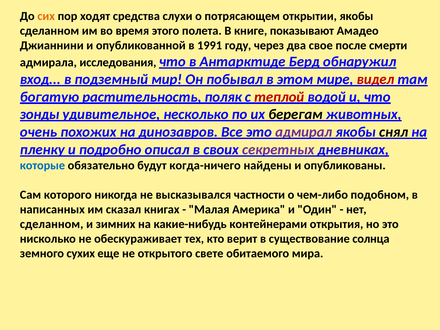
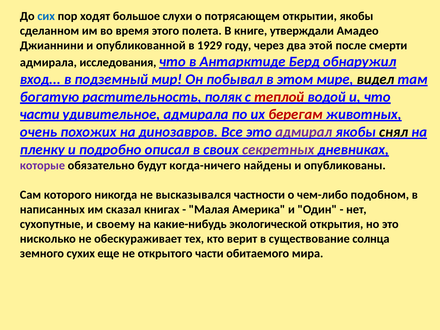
сих colour: orange -> blue
средства: средства -> большое
показывают: показывают -> утверждали
1991: 1991 -> 1929
свое: свое -> этой
видел colour: red -> black
зонды at (40, 114): зонды -> части
удивительное несколько: несколько -> адмирала
берегам colour: black -> red
которые colour: blue -> purple
сделанном at (52, 224): сделанном -> сухопутные
зимних: зимних -> своему
контейнерами: контейнерами -> экологической
открытого свете: свете -> части
